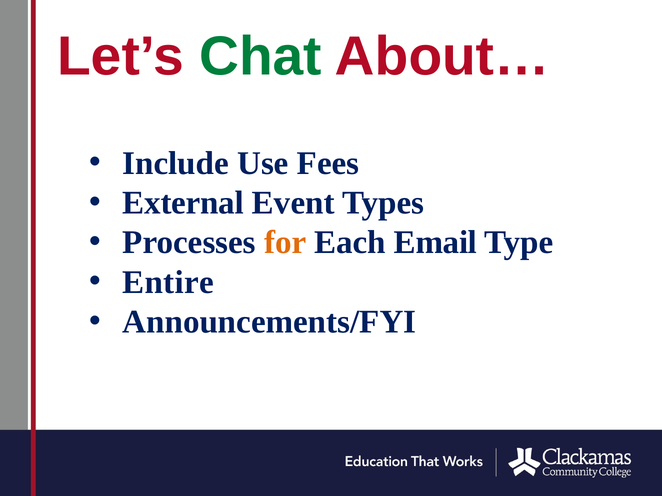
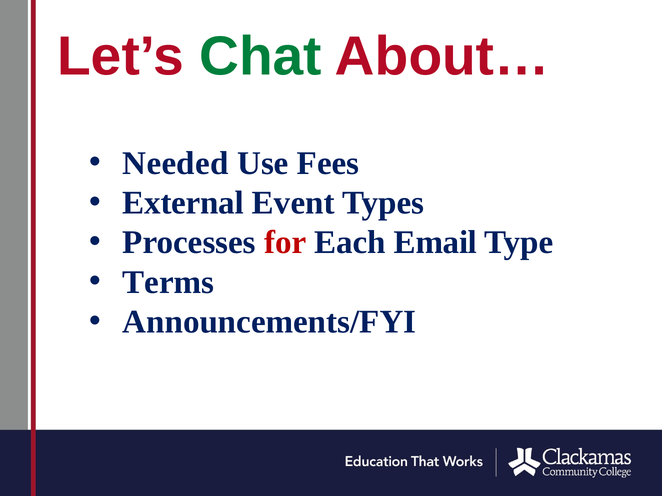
Include: Include -> Needed
for colour: orange -> red
Entire: Entire -> Terms
